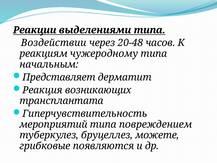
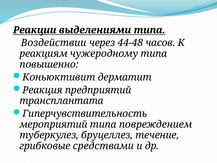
20-48: 20-48 -> 44-48
начальным: начальным -> повышенно
Представляет: Представляет -> Коньюктивит
возникающих: возникающих -> предприятий
можете: можете -> течение
появляются: появляются -> средствами
